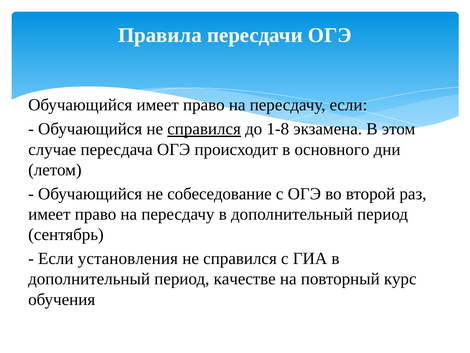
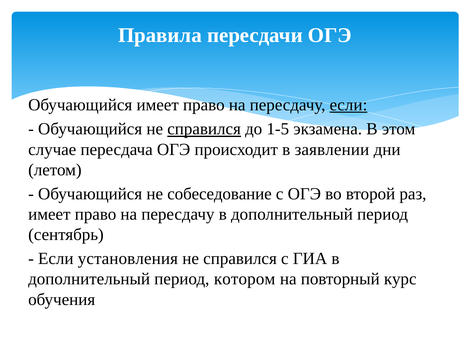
если at (349, 105) underline: none -> present
1-8: 1-8 -> 1-5
основного: основного -> заявлении
качестве: качестве -> котором
